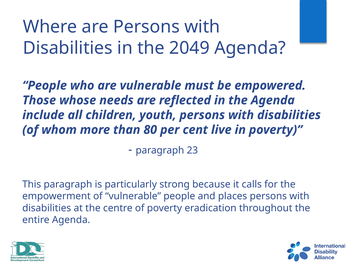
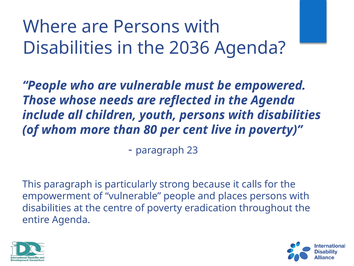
2049: 2049 -> 2036
